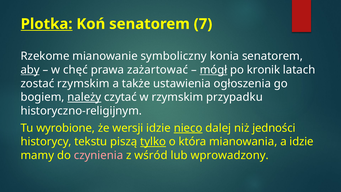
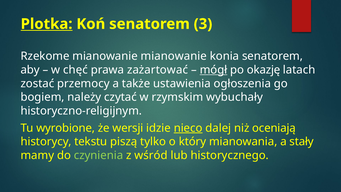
7: 7 -> 3
mianowanie symboliczny: symboliczny -> mianowanie
aby underline: present -> none
kronik: kronik -> okazję
zostać rzymskim: rzymskim -> przemocy
należy underline: present -> none
przypadku: przypadku -> wybuchały
jedności: jedności -> oceniają
tylko underline: present -> none
która: która -> który
a idzie: idzie -> stały
czynienia colour: pink -> light green
wprowadzony: wprowadzony -> historycznego
